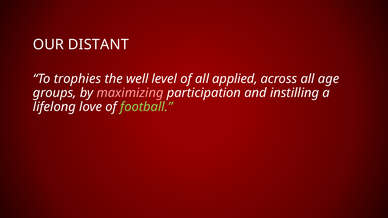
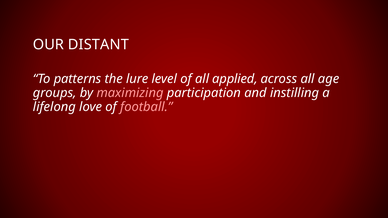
trophies: trophies -> patterns
well: well -> lure
football colour: light green -> pink
